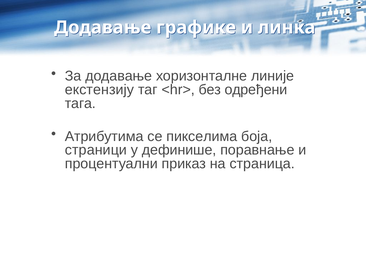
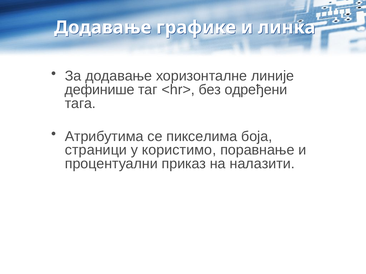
екстензију: екстензију -> дефинише
дефинише: дефинише -> користимо
страница: страница -> налазити
